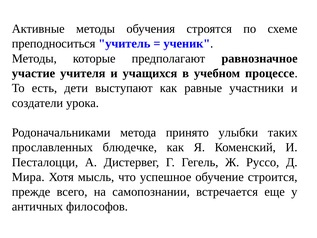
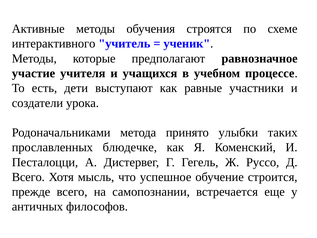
преподноситься: преподноситься -> интерактивного
Мира at (28, 177): Мира -> Всего
